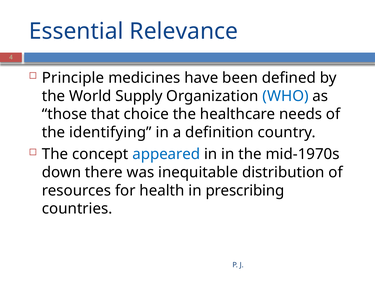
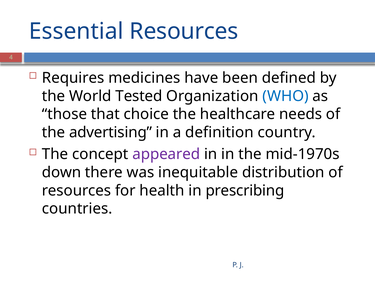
Essential Relevance: Relevance -> Resources
Principle: Principle -> Requires
Supply: Supply -> Tested
identifying: identifying -> advertising
appeared colour: blue -> purple
